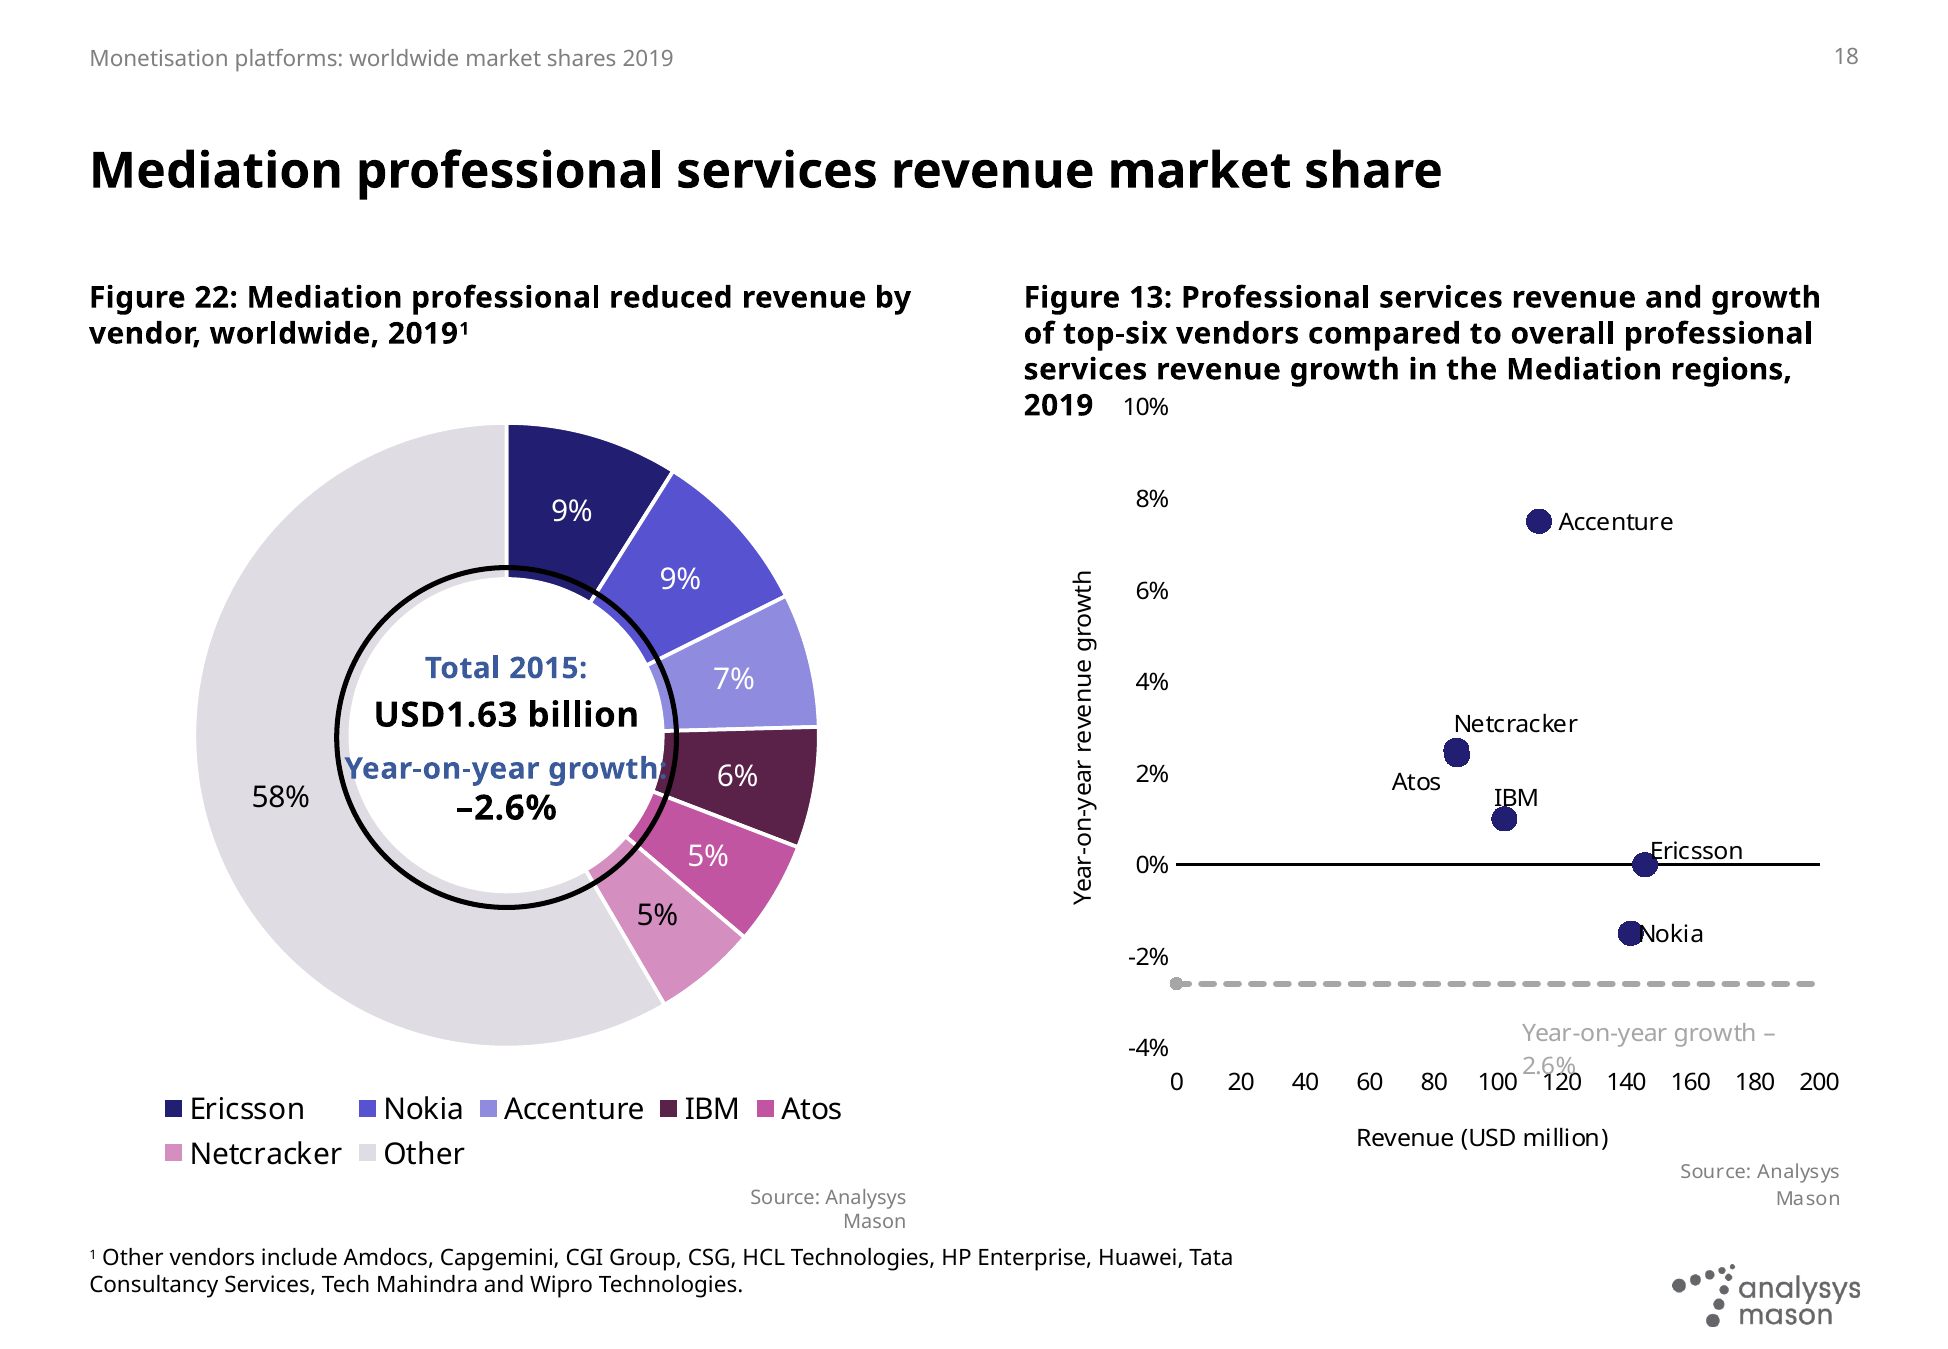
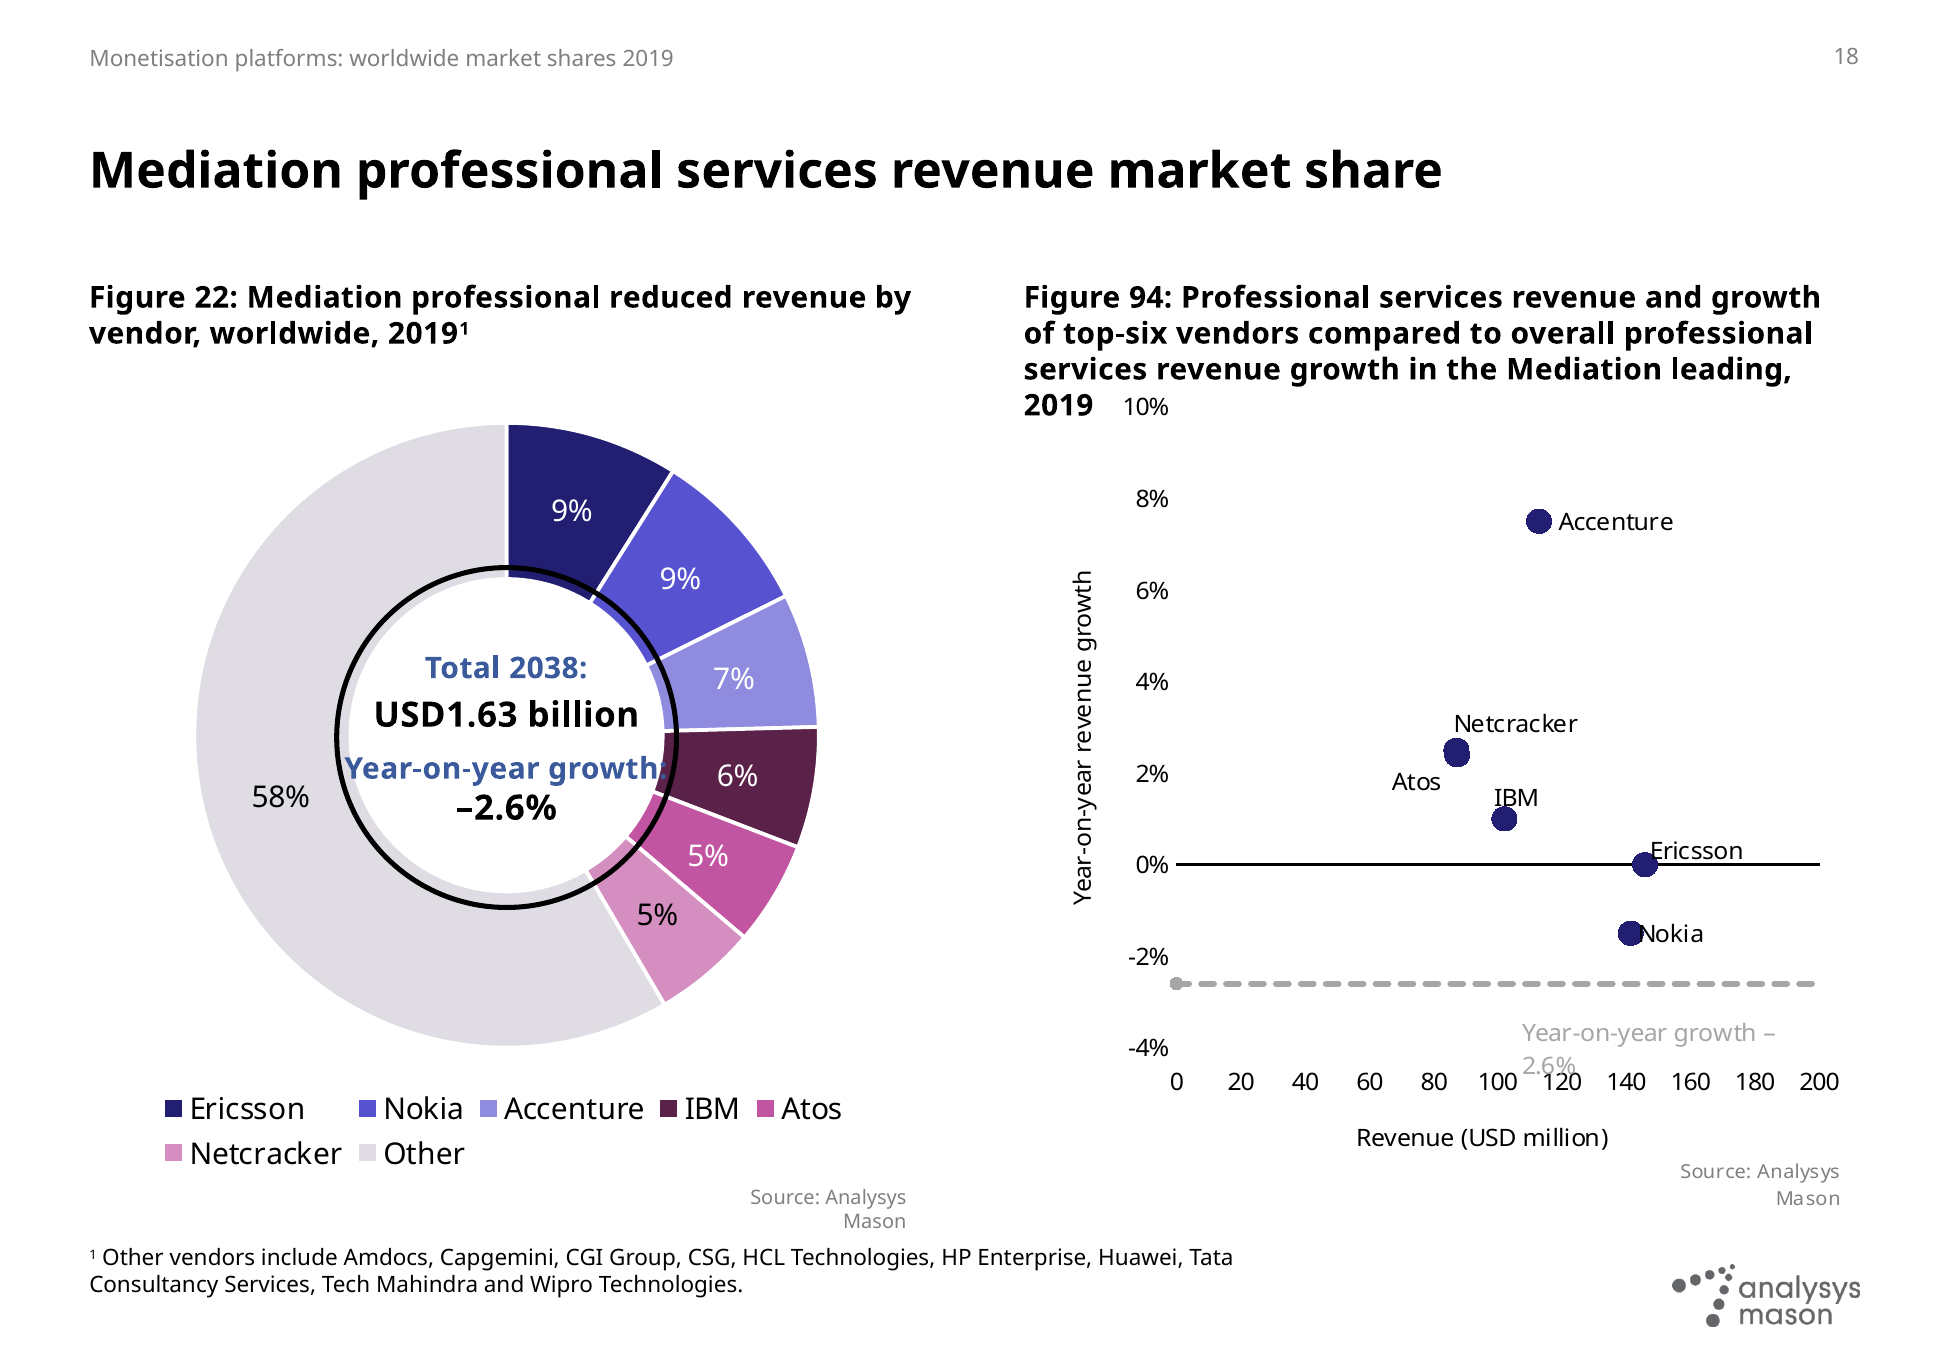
13: 13 -> 94
regions: regions -> leading
2015: 2015 -> 2038
